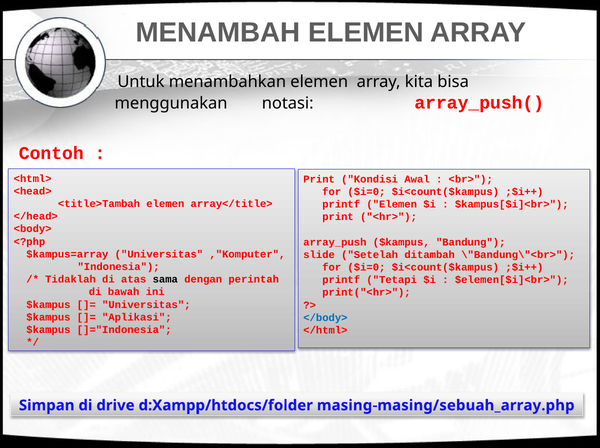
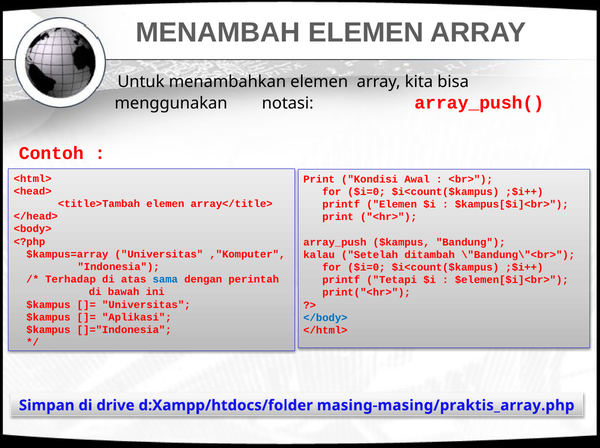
slide: slide -> kalau
Tidaklah: Tidaklah -> Terhadap
sama colour: black -> blue
masing-masing/sebuah_array.php: masing-masing/sebuah_array.php -> masing-masing/praktis_array.php
